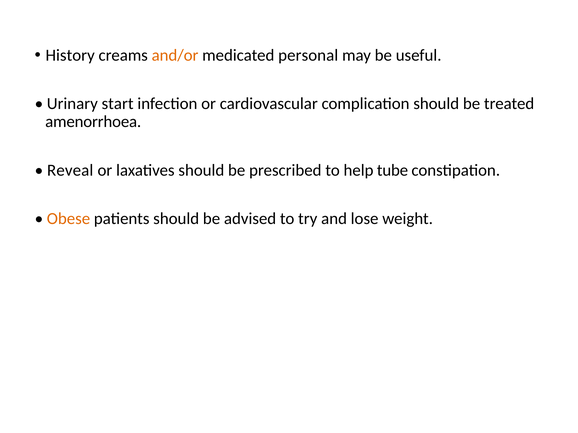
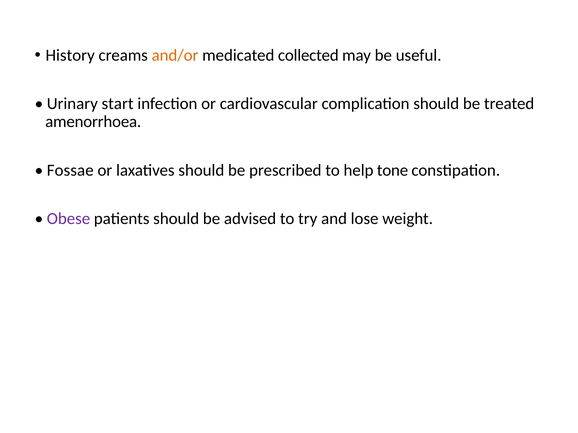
personal: personal -> collected
Reveal: Reveal -> Fossae
tube: tube -> tone
Obese colour: orange -> purple
